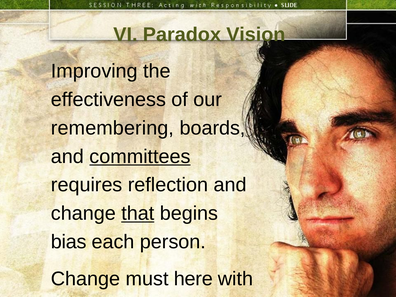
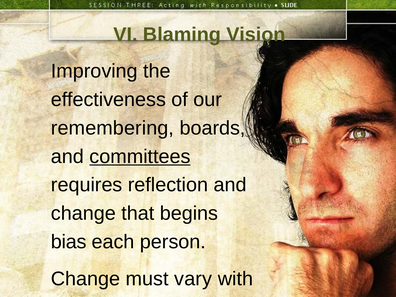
Paradox: Paradox -> Blaming
that underline: present -> none
here: here -> vary
